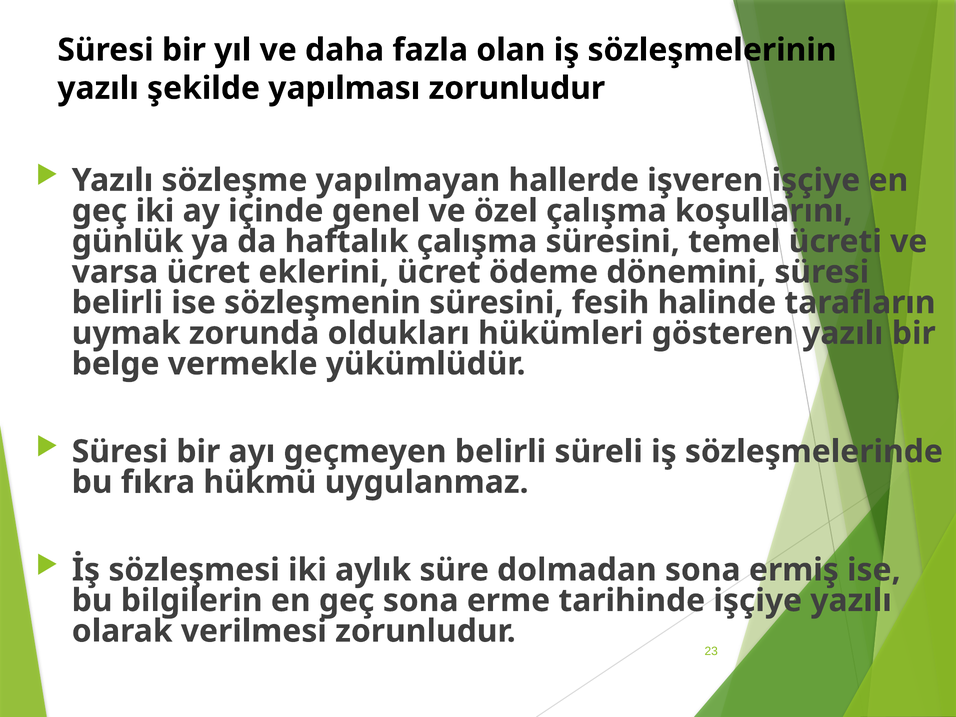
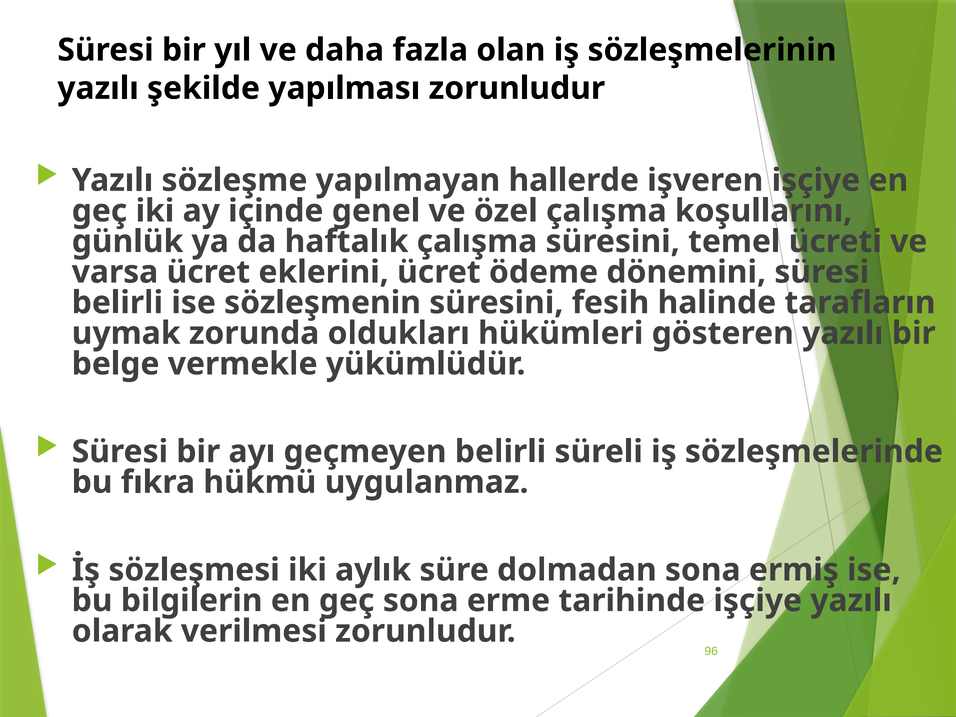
23: 23 -> 96
